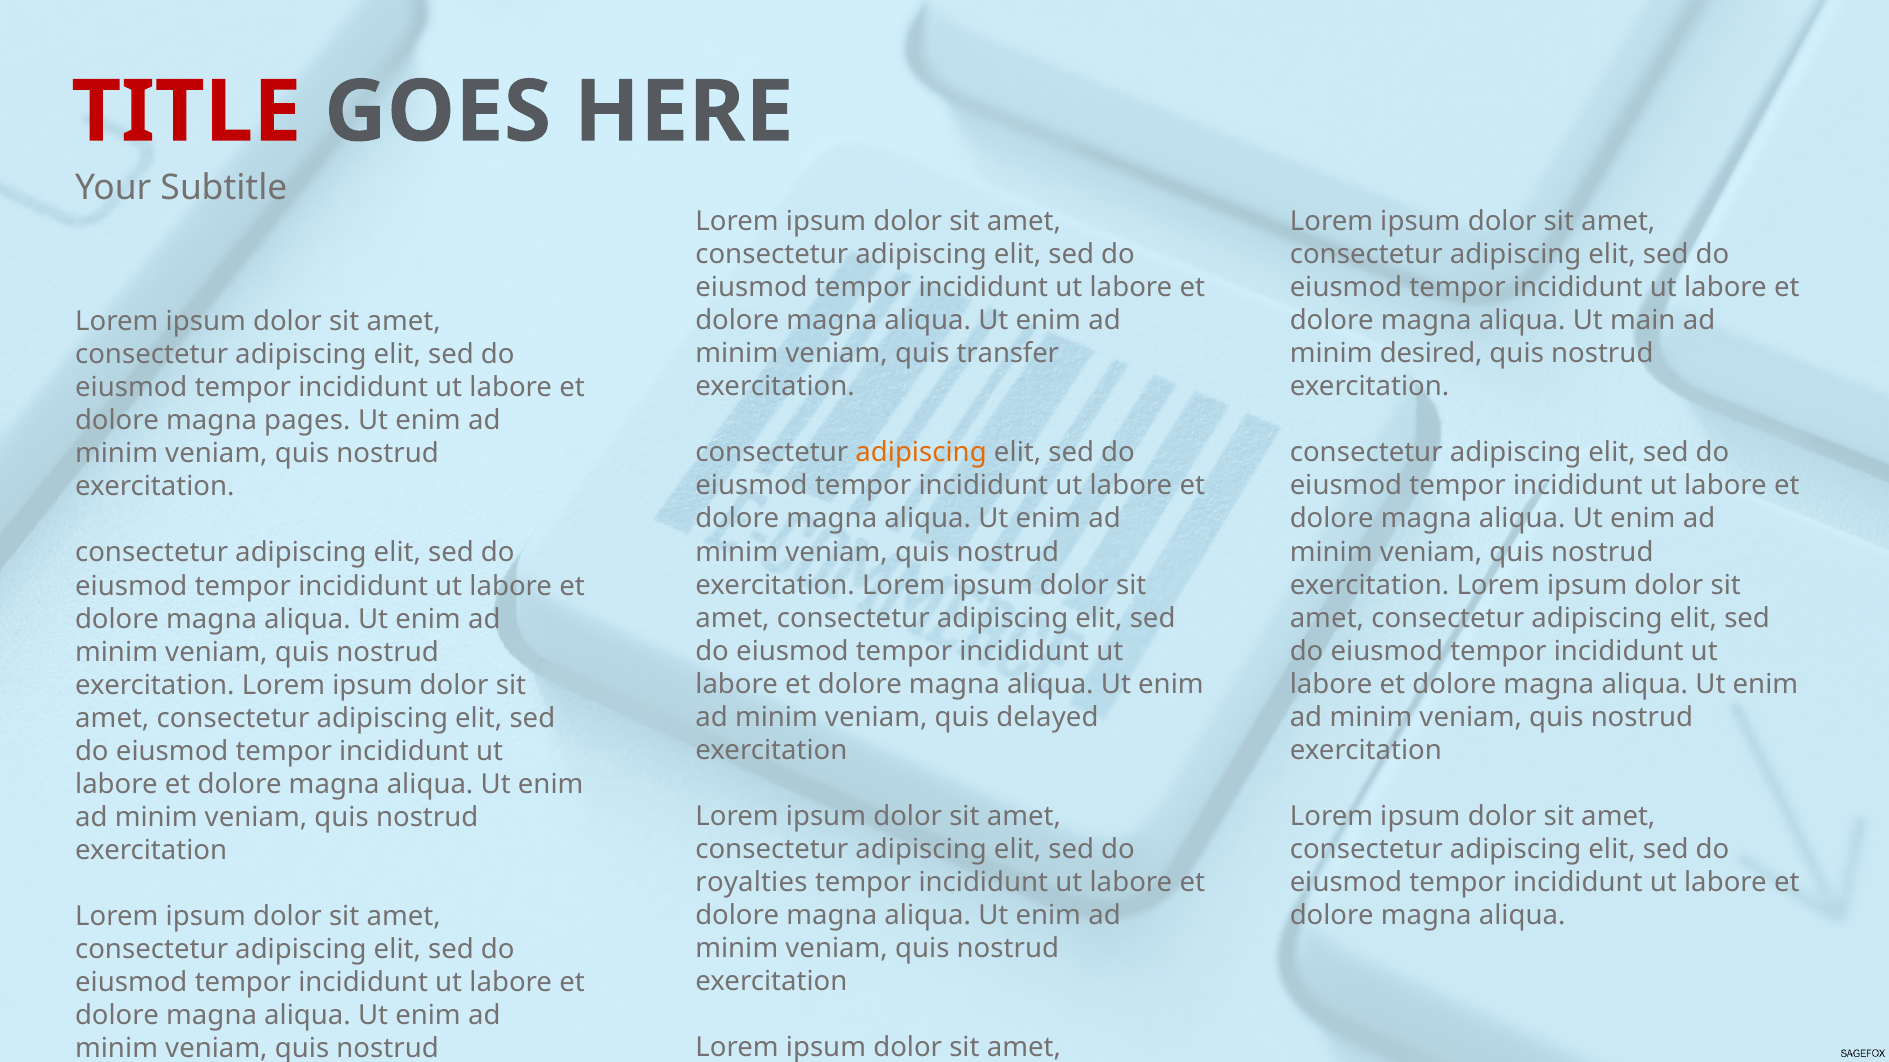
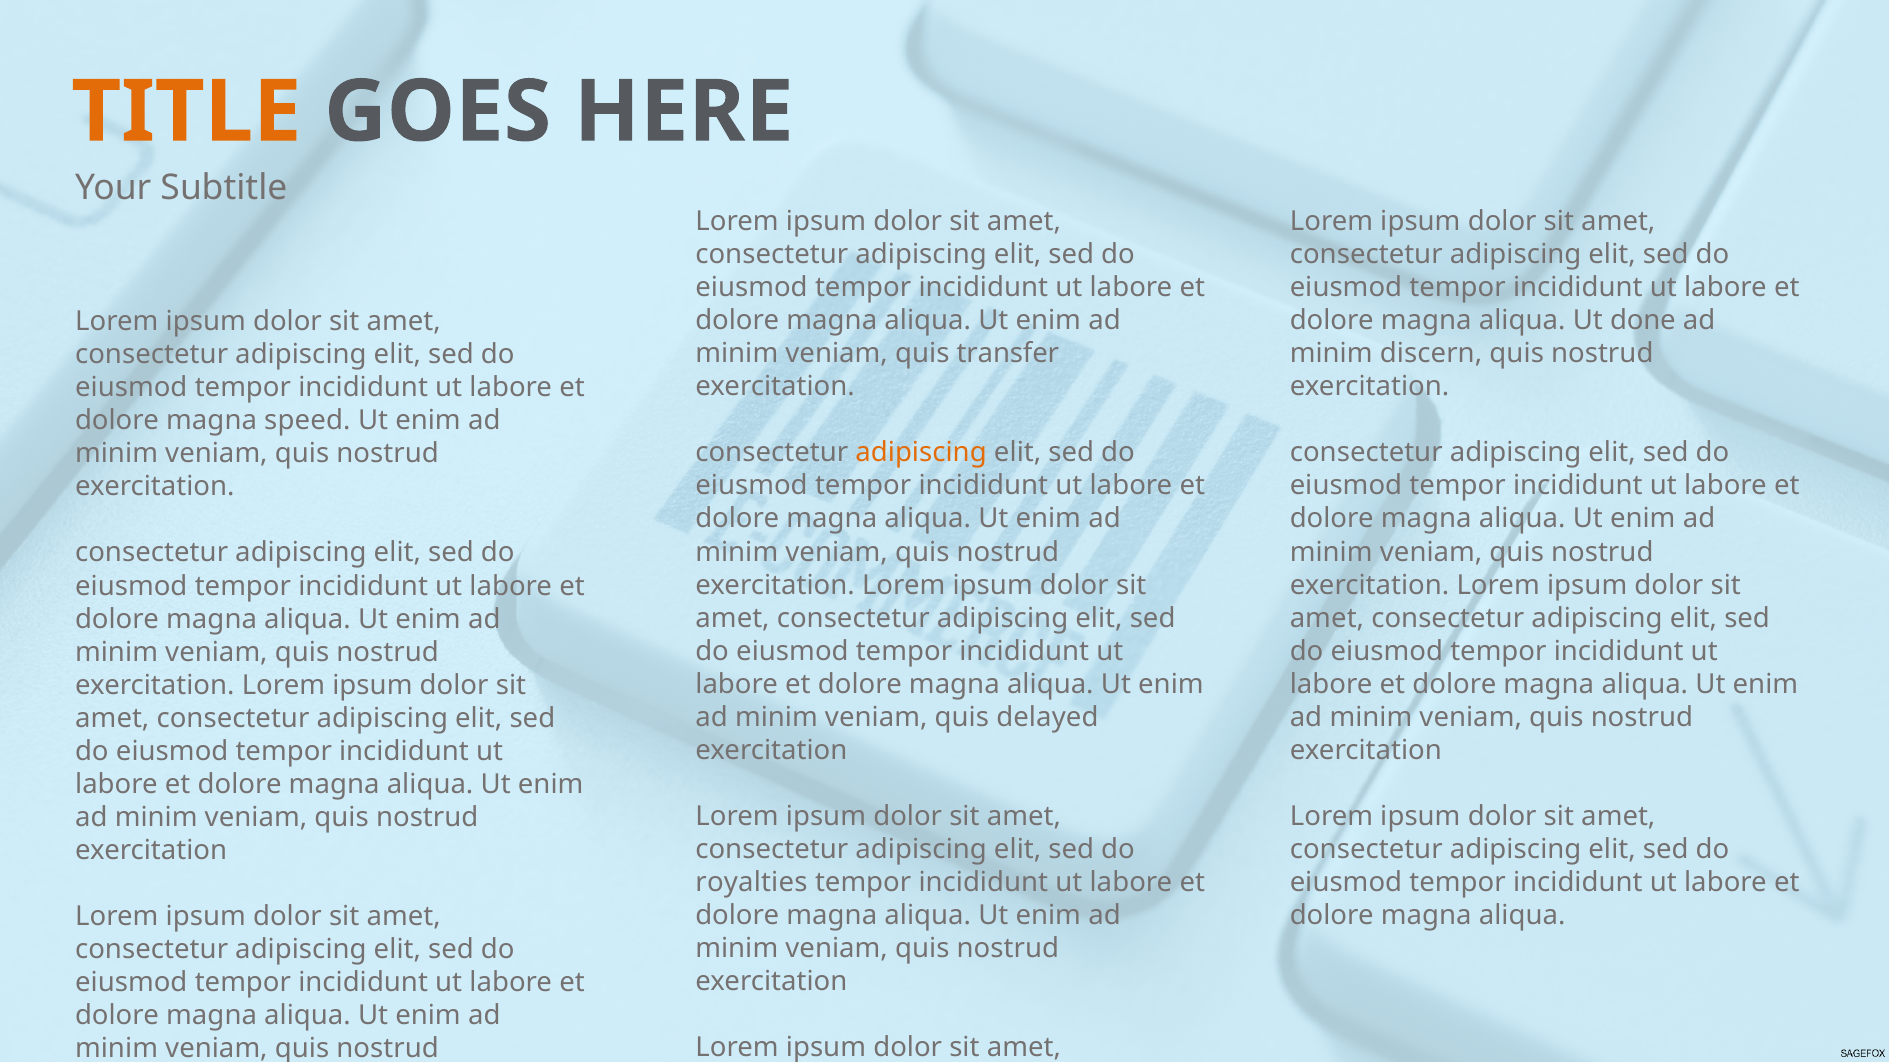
TITLE colour: red -> orange
main: main -> done
desired: desired -> discern
pages: pages -> speed
